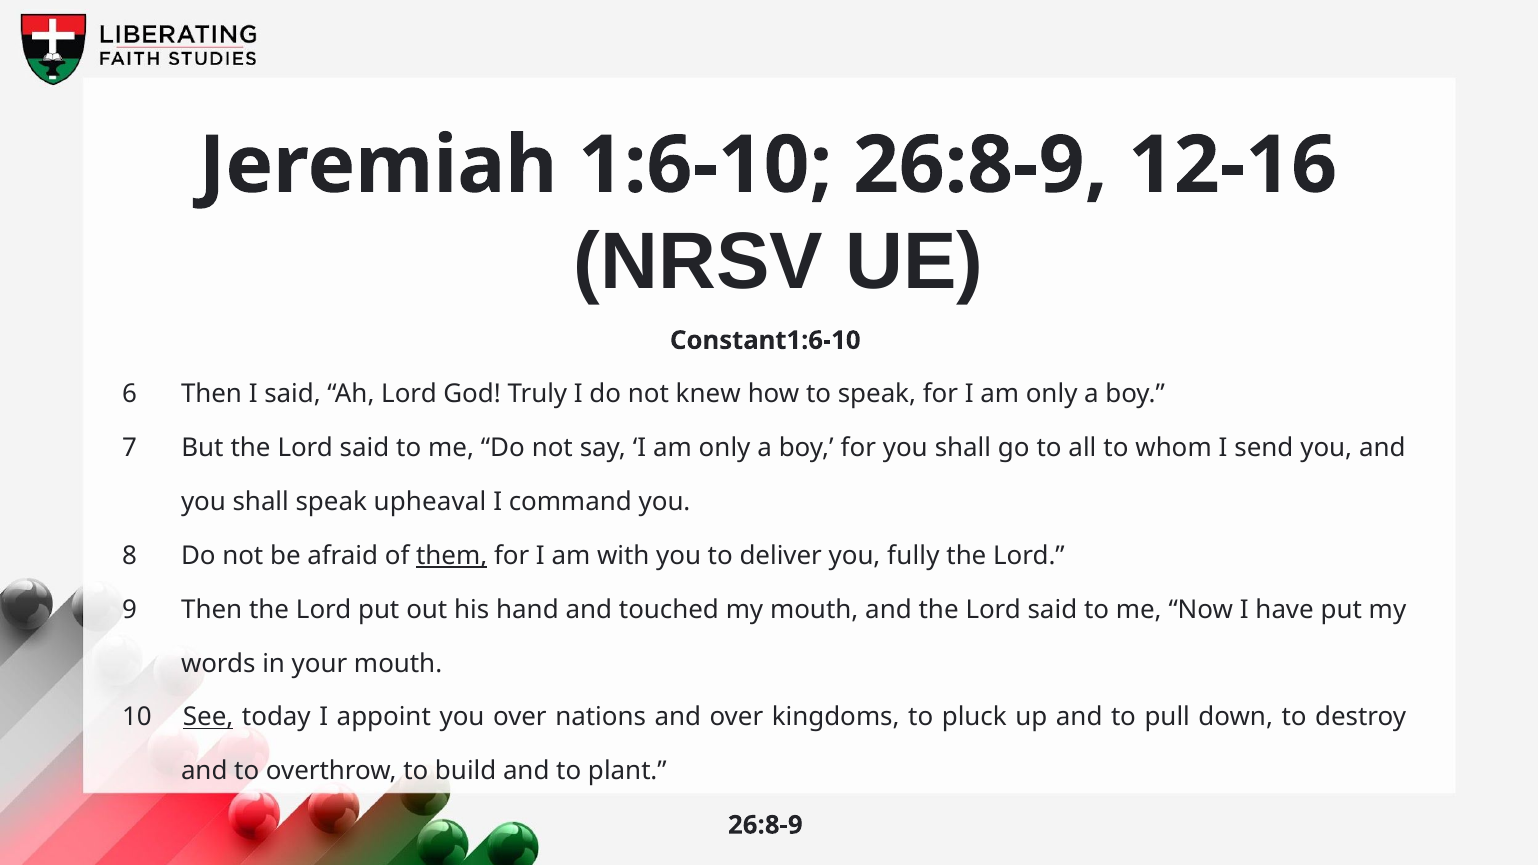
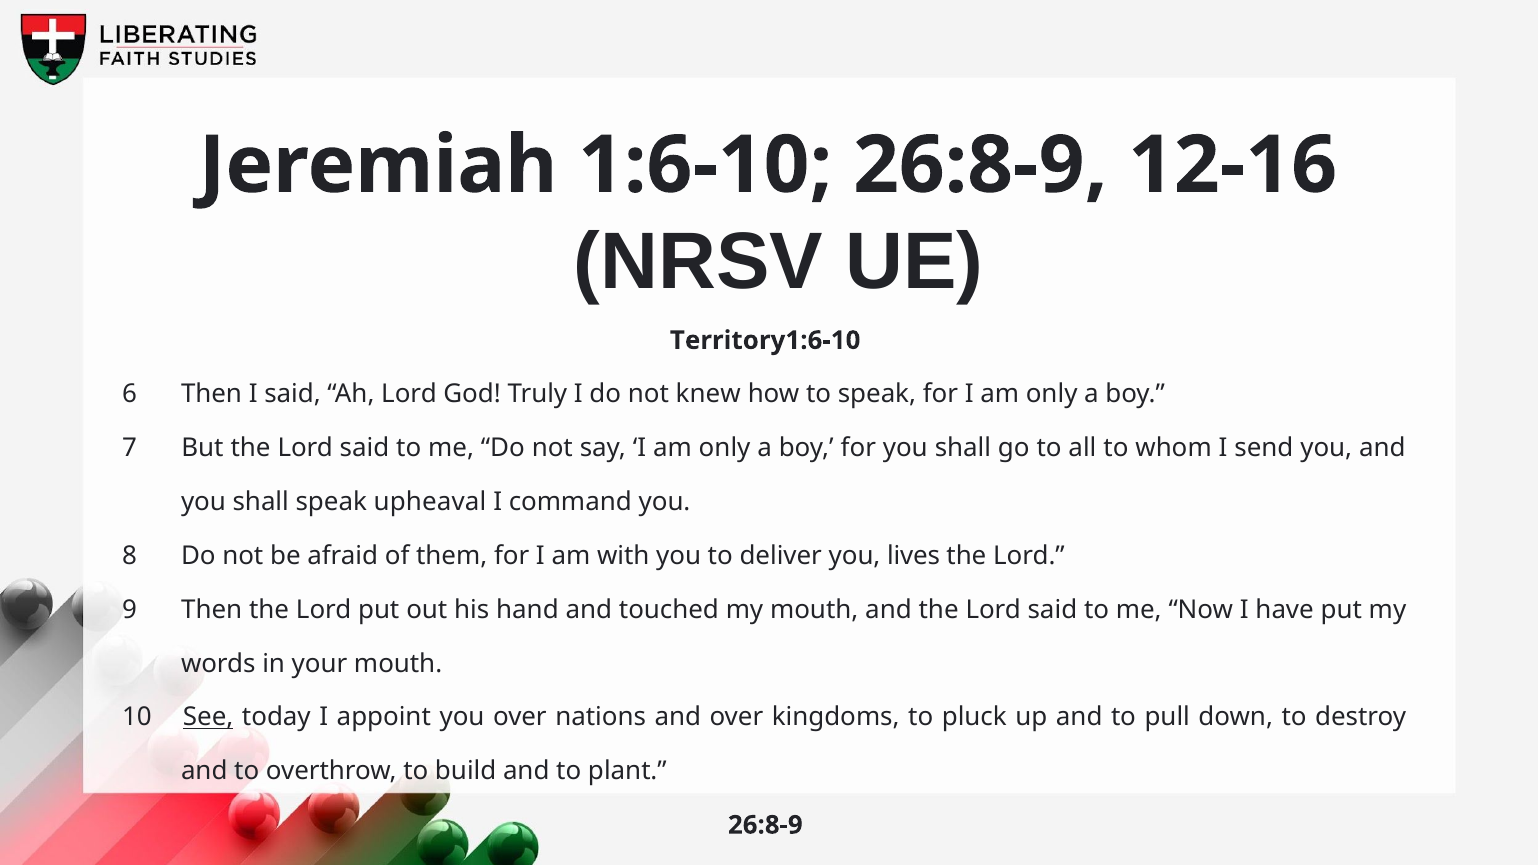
Constant1:6-10: Constant1:6-10 -> Territory1:6-10
them underline: present -> none
fully: fully -> lives
